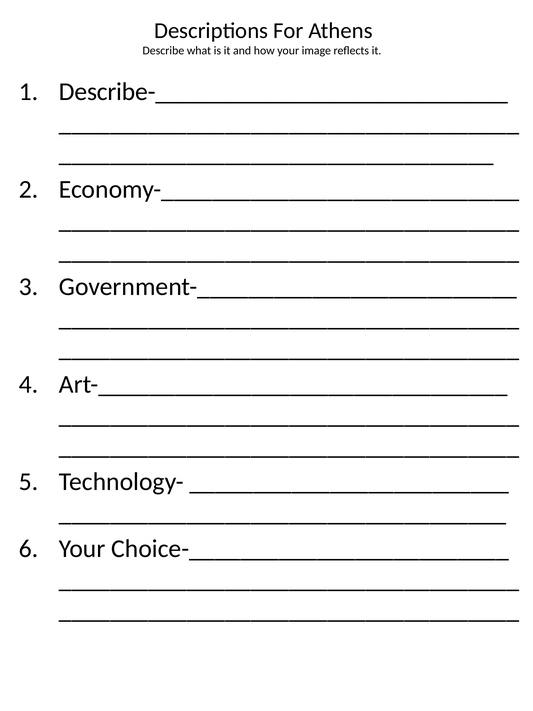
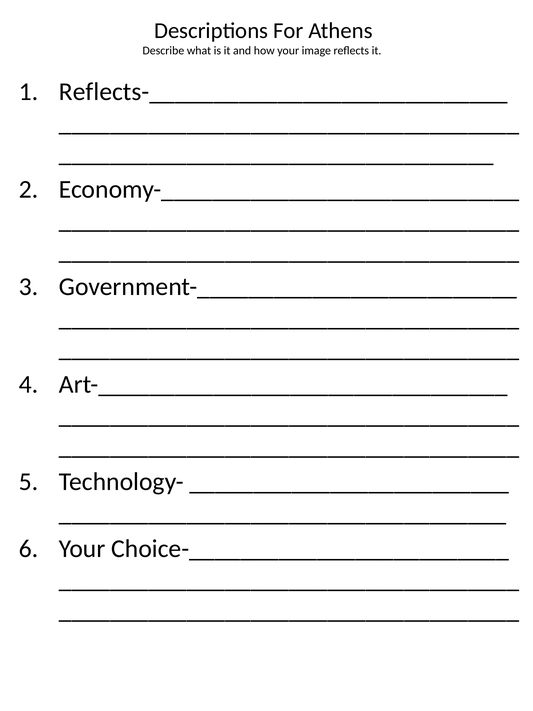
Describe-____________________________: Describe-____________________________ -> Reflects-____________________________
